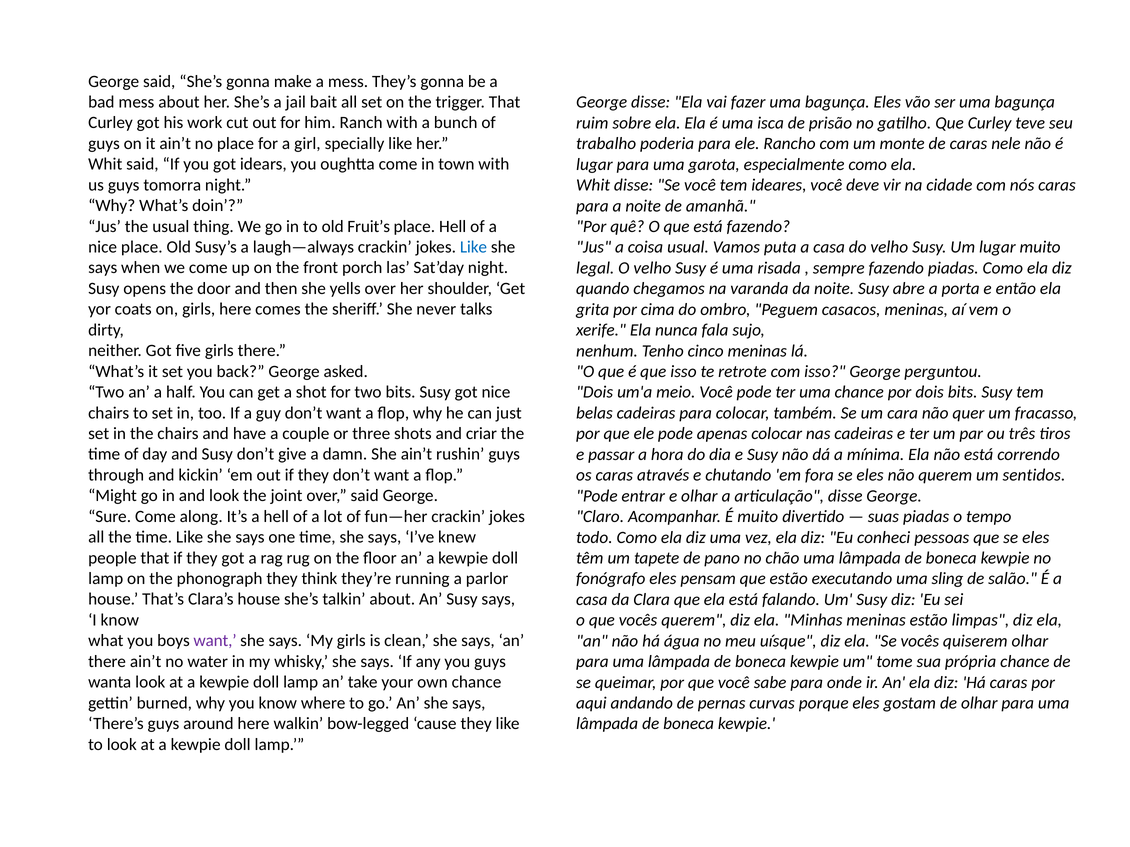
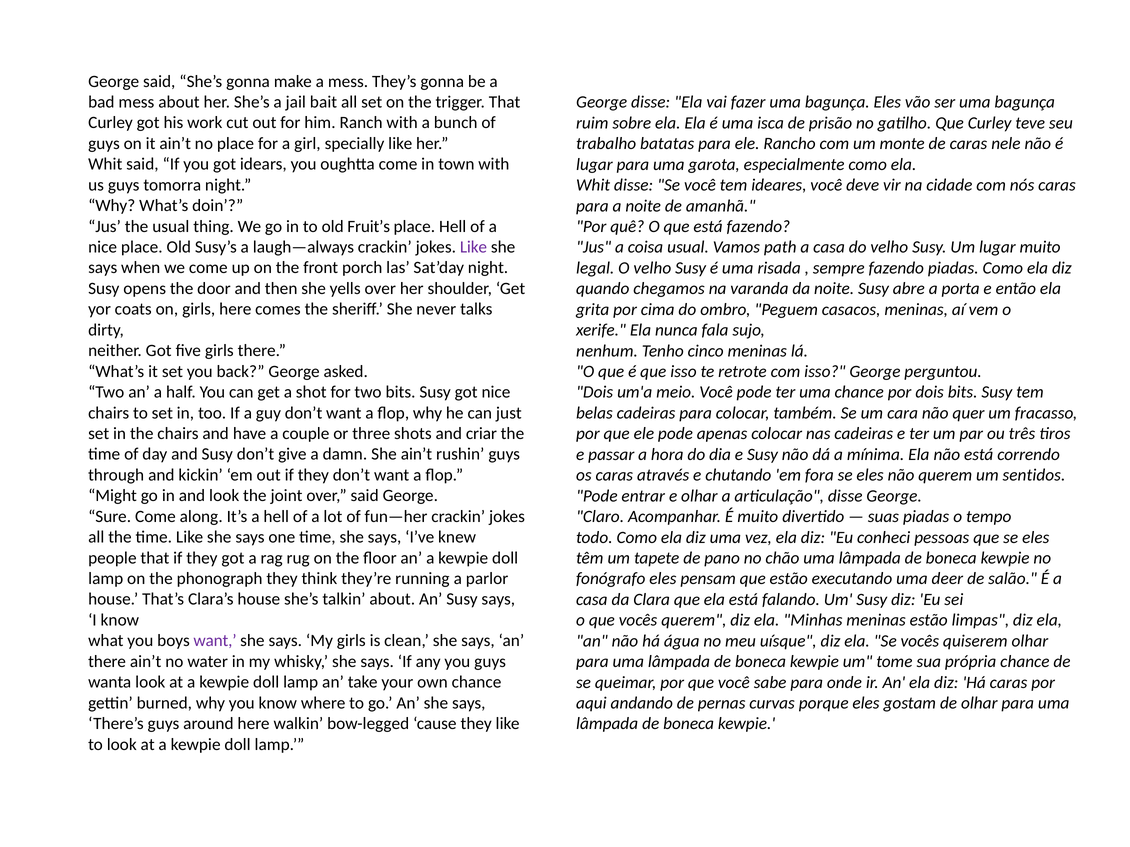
poderia: poderia -> batatas
Like at (473, 247) colour: blue -> purple
puta: puta -> path
sling: sling -> deer
